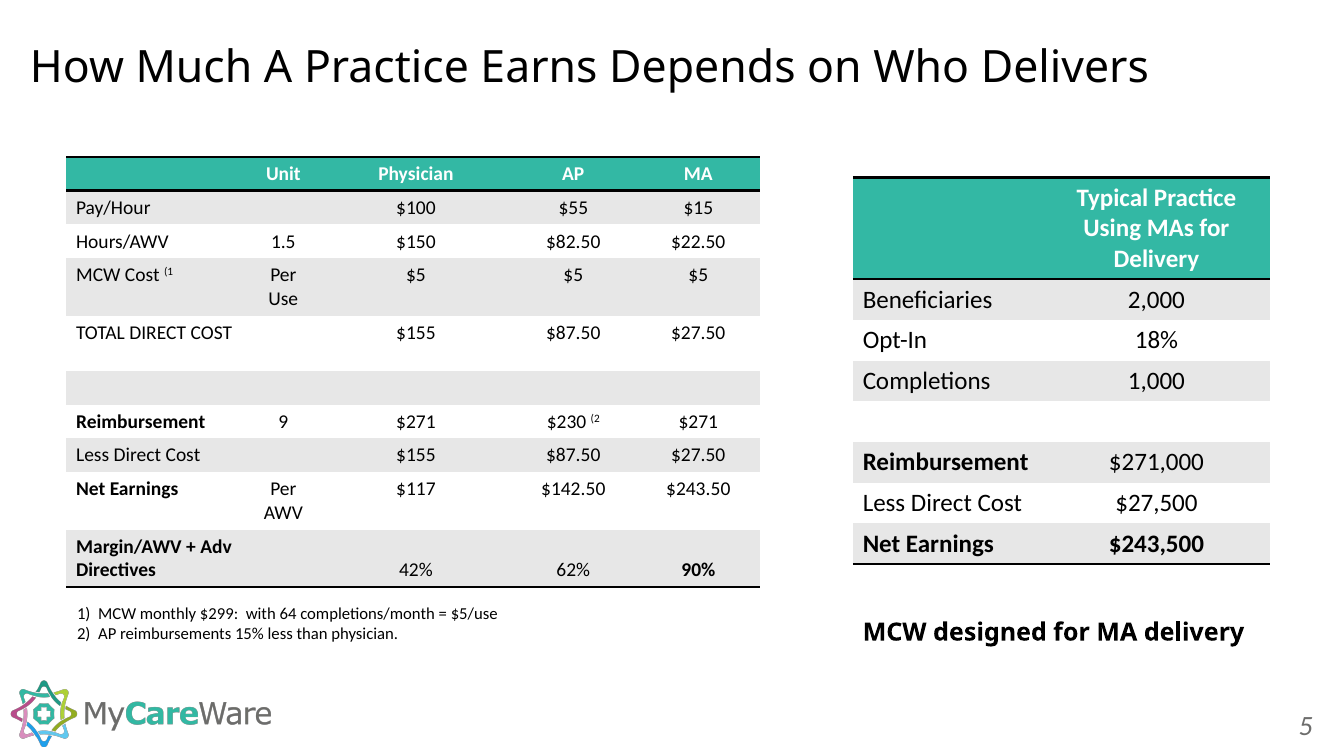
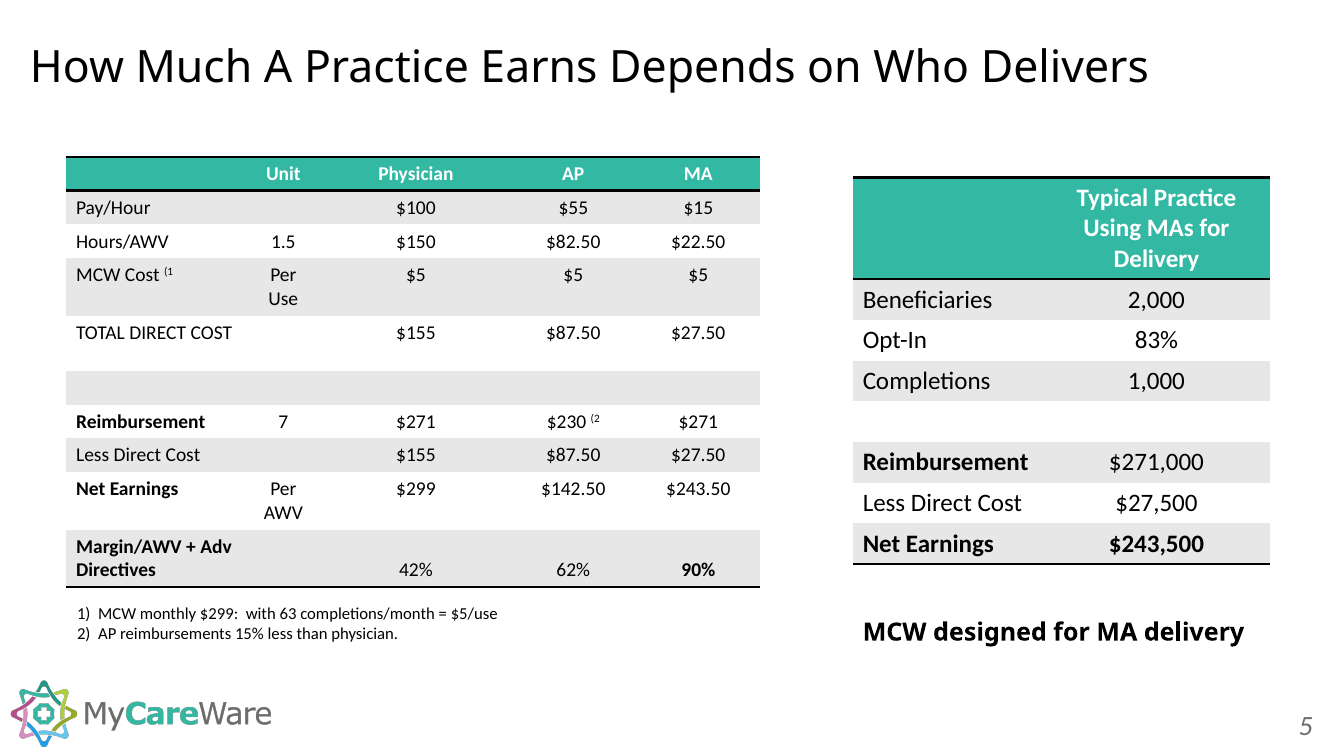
18%: 18% -> 83%
9: 9 -> 7
$117 at (416, 489): $117 -> $299
64: 64 -> 63
